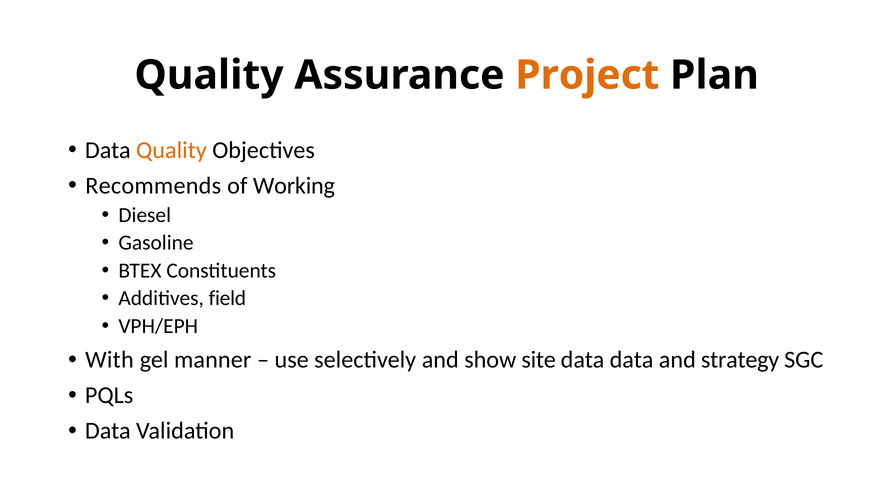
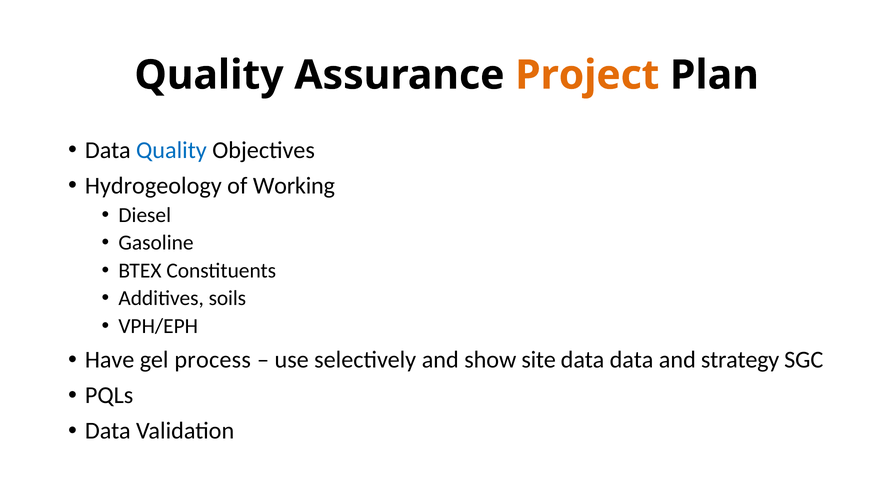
Quality at (171, 150) colour: orange -> blue
Recommends: Recommends -> Hydrogeology
field: field -> soils
With: With -> Have
manner: manner -> process
